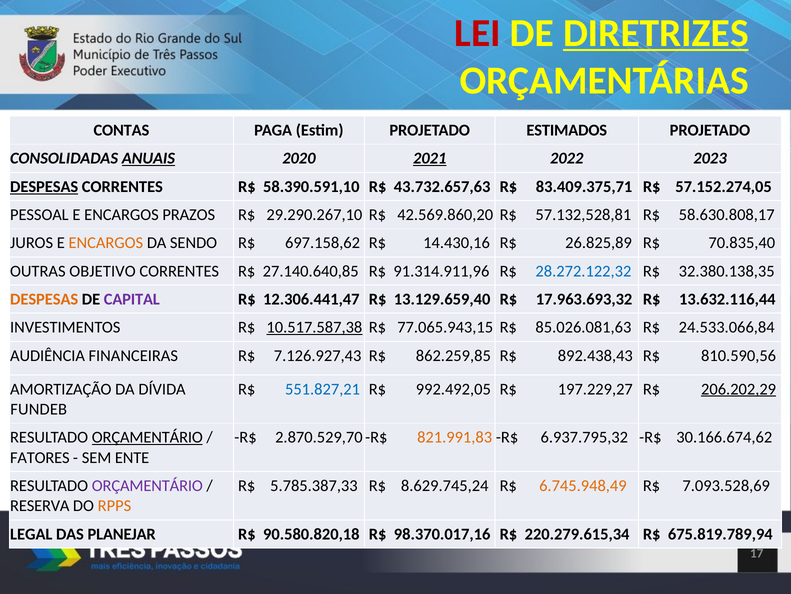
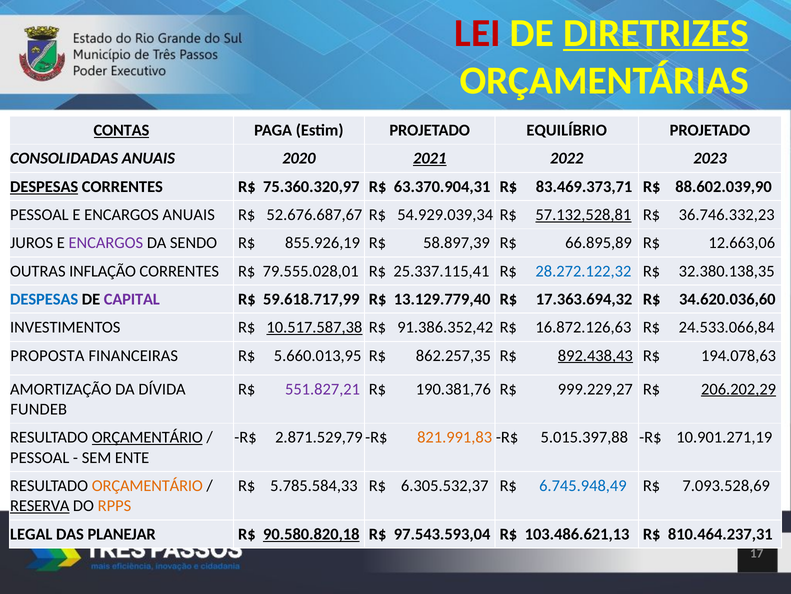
CONTAS underline: none -> present
ESTIMADOS: ESTIMADOS -> EQUILÍBRIO
ANUAIS at (148, 158) underline: present -> none
58.390.591,10: 58.390.591,10 -> 75.360.320,97
43.732.657,63: 43.732.657,63 -> 63.370.904,31
83.409.375,71: 83.409.375,71 -> 83.469.373,71
57.152.274,05: 57.152.274,05 -> 88.602.039,90
ENCARGOS PRAZOS: PRAZOS -> ANUAIS
29.290.267,10: 29.290.267,10 -> 52.676.687,67
42.569.860,20: 42.569.860,20 -> 54.929.039,34
57.132,528,81 underline: none -> present
58.630.808,17: 58.630.808,17 -> 36.746.332,23
ENCARGOS at (106, 243) colour: orange -> purple
697.158,62: 697.158,62 -> 855.926,19
14.430,16: 14.430,16 -> 58.897,39
26.825,89: 26.825,89 -> 66.895,89
70.835,40: 70.835,40 -> 12.663,06
OBJETIVO: OBJETIVO -> INFLAÇÃO
27.140.640,85: 27.140.640,85 -> 79.555.028,01
91.314.911,96: 91.314.911,96 -> 25.337.115,41
DESPESAS at (44, 299) colour: orange -> blue
12.306.441,47: 12.306.441,47 -> 59.618.717,99
13.129.659,40: 13.129.659,40 -> 13.129.779,40
17.963.693,32: 17.963.693,32 -> 17.363.694,32
13.632.116,44: 13.632.116,44 -> 34.620.036,60
77.065.943,15: 77.065.943,15 -> 91.386.352,42
85.026.081,63: 85.026.081,63 -> 16.872.126,63
AUDIÊNCIA: AUDIÊNCIA -> PROPOSTA
7.126.927,43: 7.126.927,43 -> 5.660.013,95
862.259,85: 862.259,85 -> 862.257,35
892.438,43 underline: none -> present
810.590,56: 810.590,56 -> 194.078,63
551.827,21 colour: blue -> purple
992.492,05: 992.492,05 -> 190.381,76
197.229,27: 197.229,27 -> 999.229,27
2.870.529,70: 2.870.529,70 -> 2.871.529,79
6.937.795,32: 6.937.795,32 -> 5.015.397,88
30.166.674,62: 30.166.674,62 -> 10.901.271,19
FATORES at (40, 457): FATORES -> PESSOAL
ORÇAMENTÁRIO at (147, 485) colour: purple -> orange
5.785.387,33: 5.785.387,33 -> 5.785.584,33
8.629.745,24: 8.629.745,24 -> 6.305.532,37
6.745.948,49 colour: orange -> blue
RESERVA underline: none -> present
90.580.820,18 underline: none -> present
98.370.017,16: 98.370.017,16 -> 97.543.593,04
220.279.615,34: 220.279.615,34 -> 103.486.621,13
675.819.789,94: 675.819.789,94 -> 810.464.237,31
